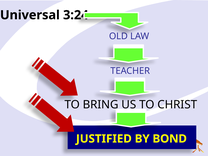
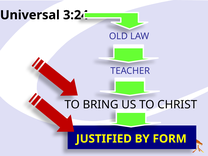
BOND: BOND -> FORM
